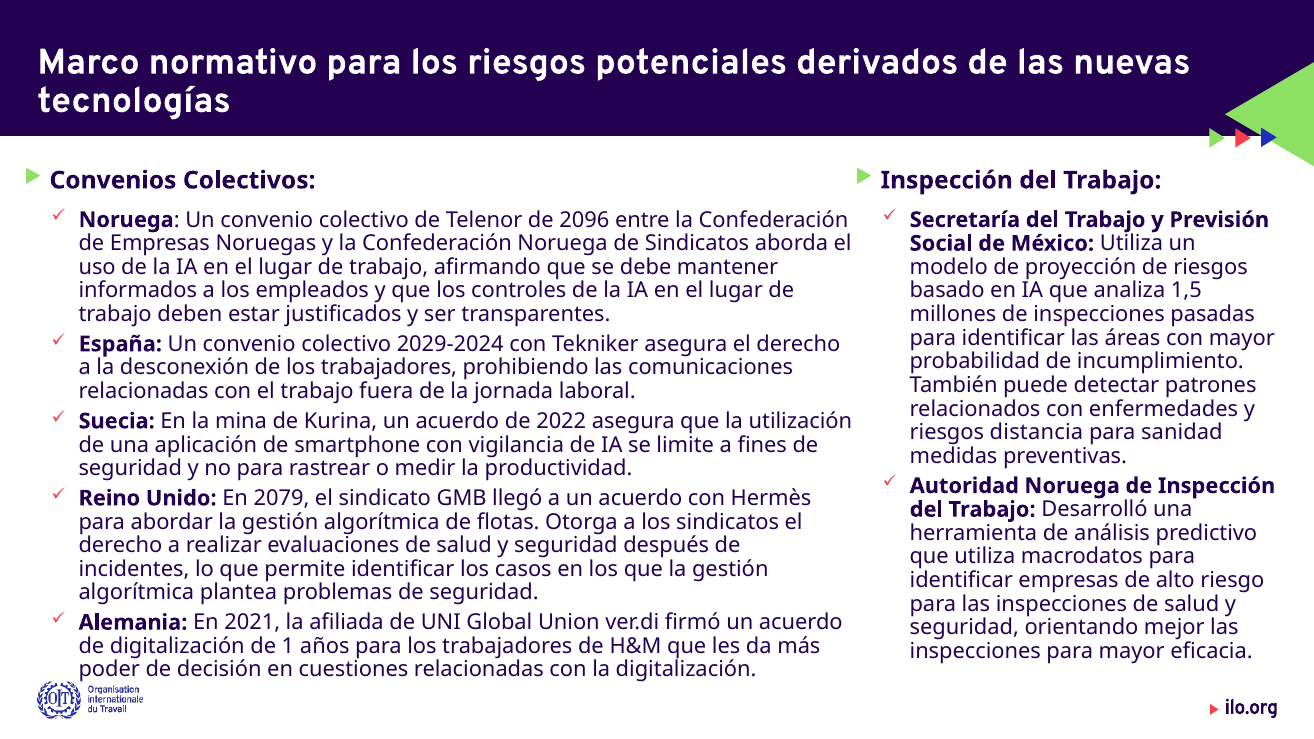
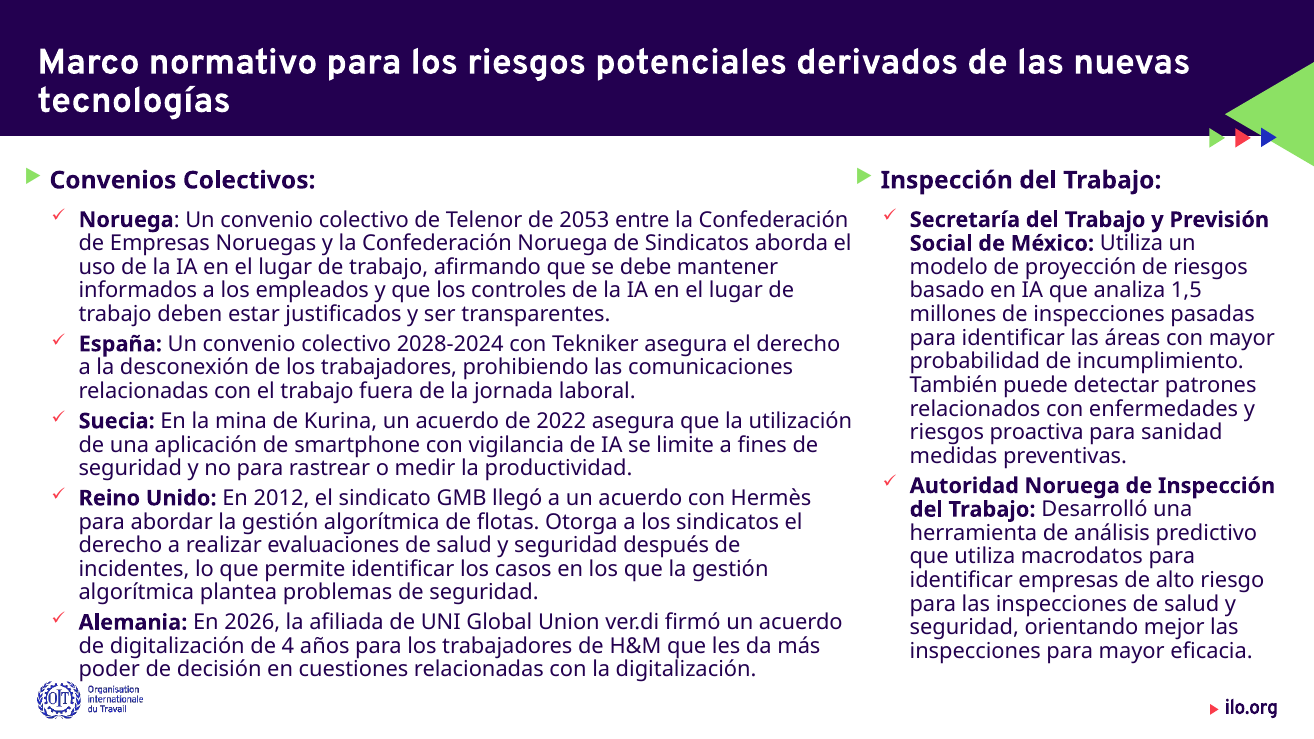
2096: 2096 -> 2053
2029-2024: 2029-2024 -> 2028-2024
distancia: distancia -> proactiva
2079: 2079 -> 2012
2021: 2021 -> 2026
1: 1 -> 4
